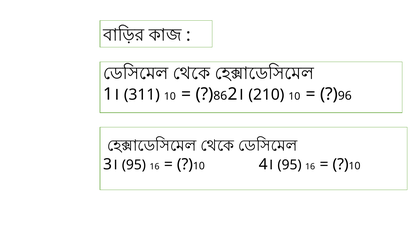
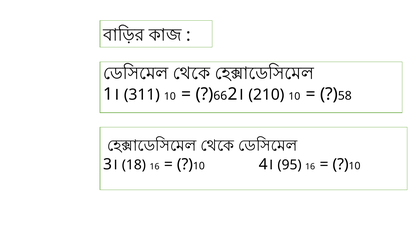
86: 86 -> 66
96: 96 -> 58
95 at (134, 165): 95 -> 18
